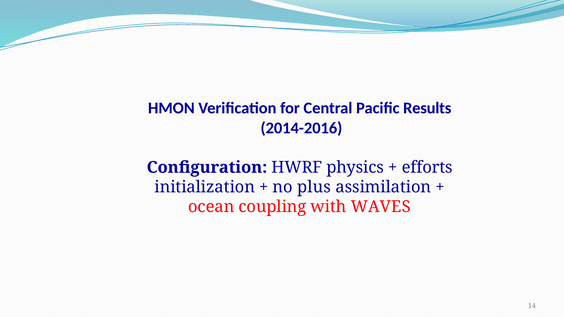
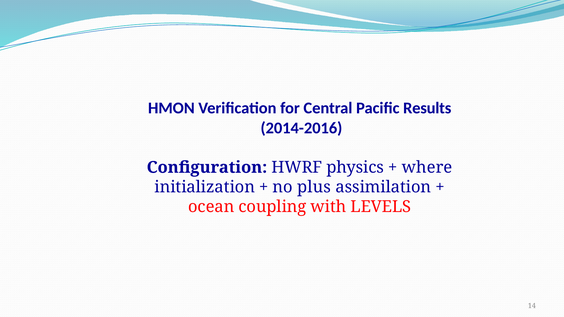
efforts: efforts -> where
WAVES: WAVES -> LEVELS
